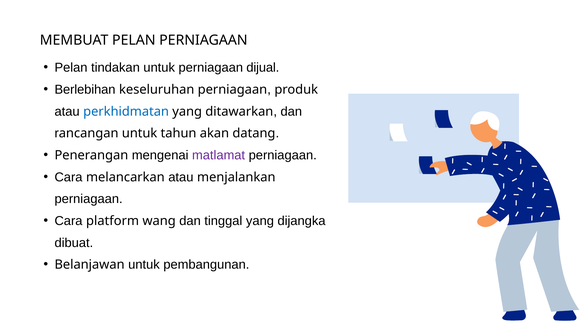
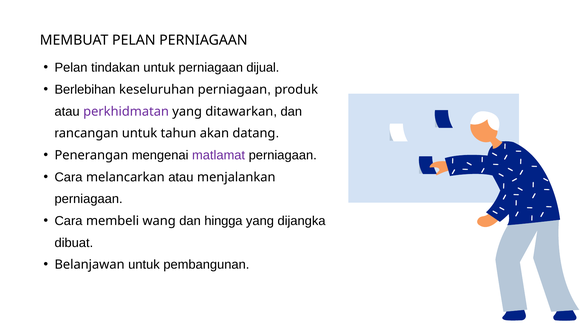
perkhidmatan colour: blue -> purple
platform: platform -> membeli
tinggal: tinggal -> hingga
